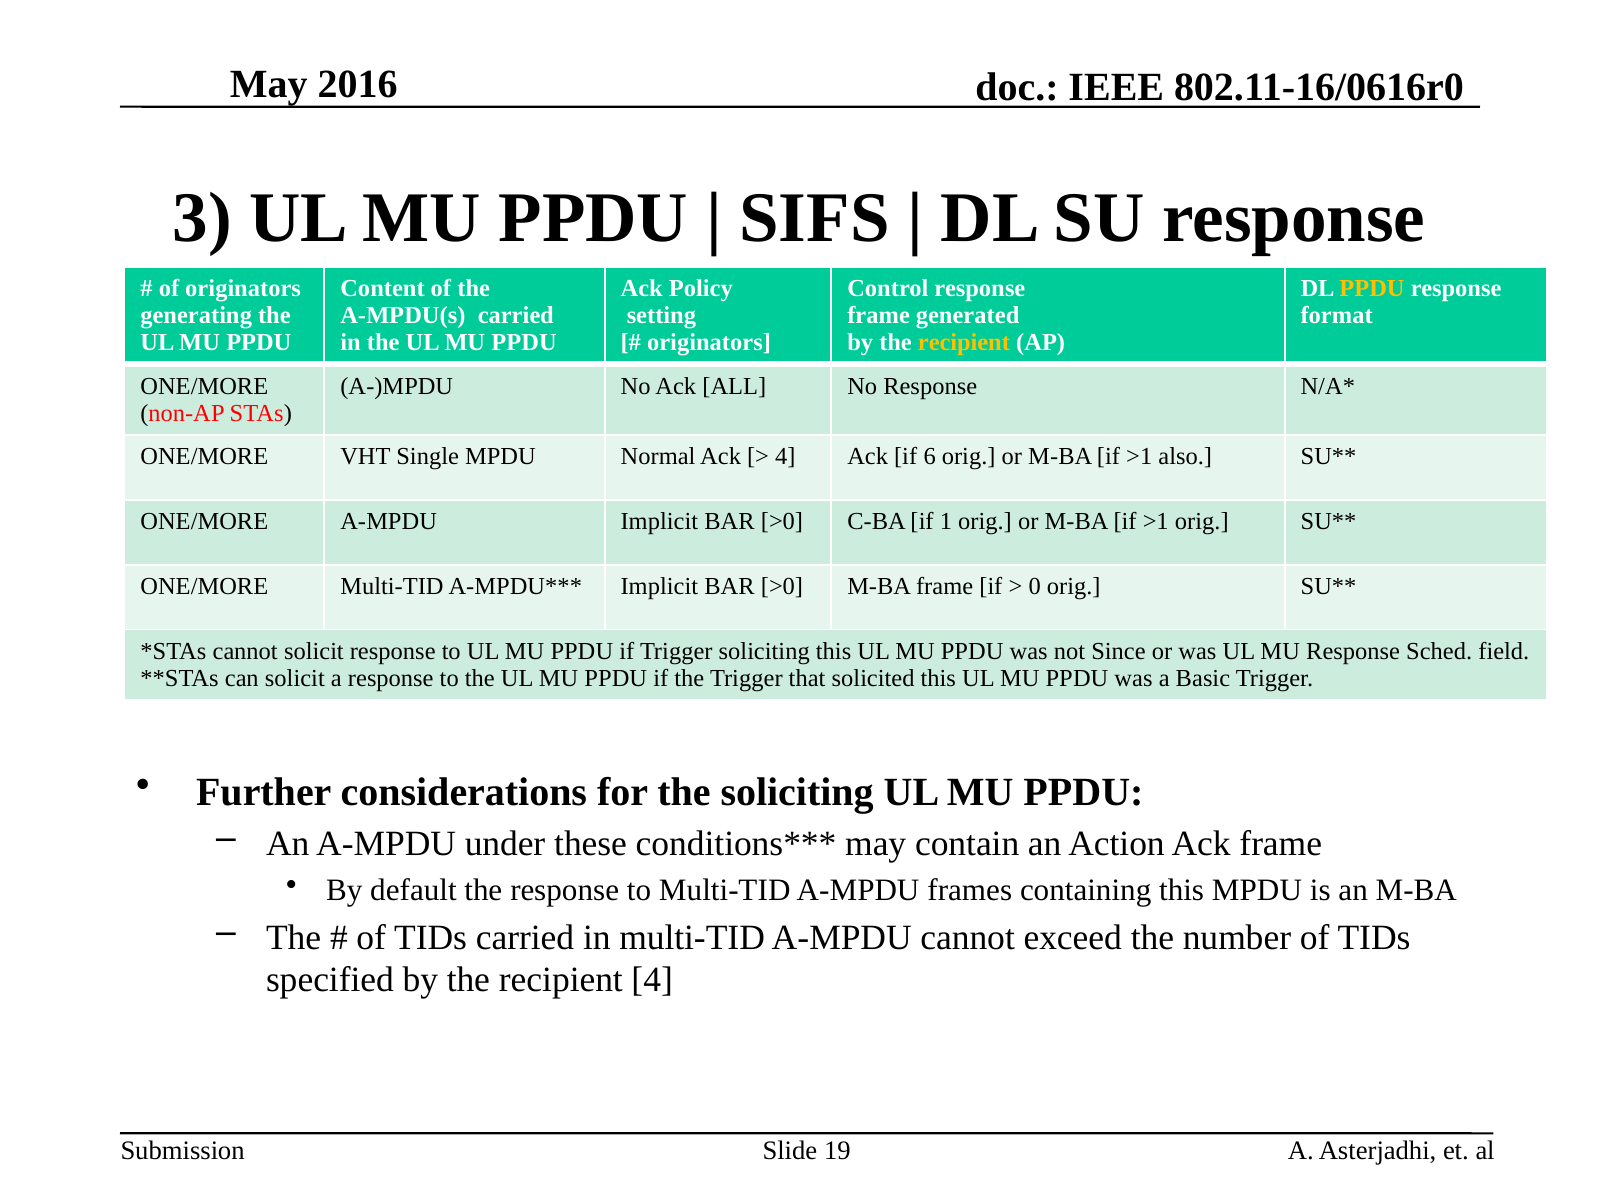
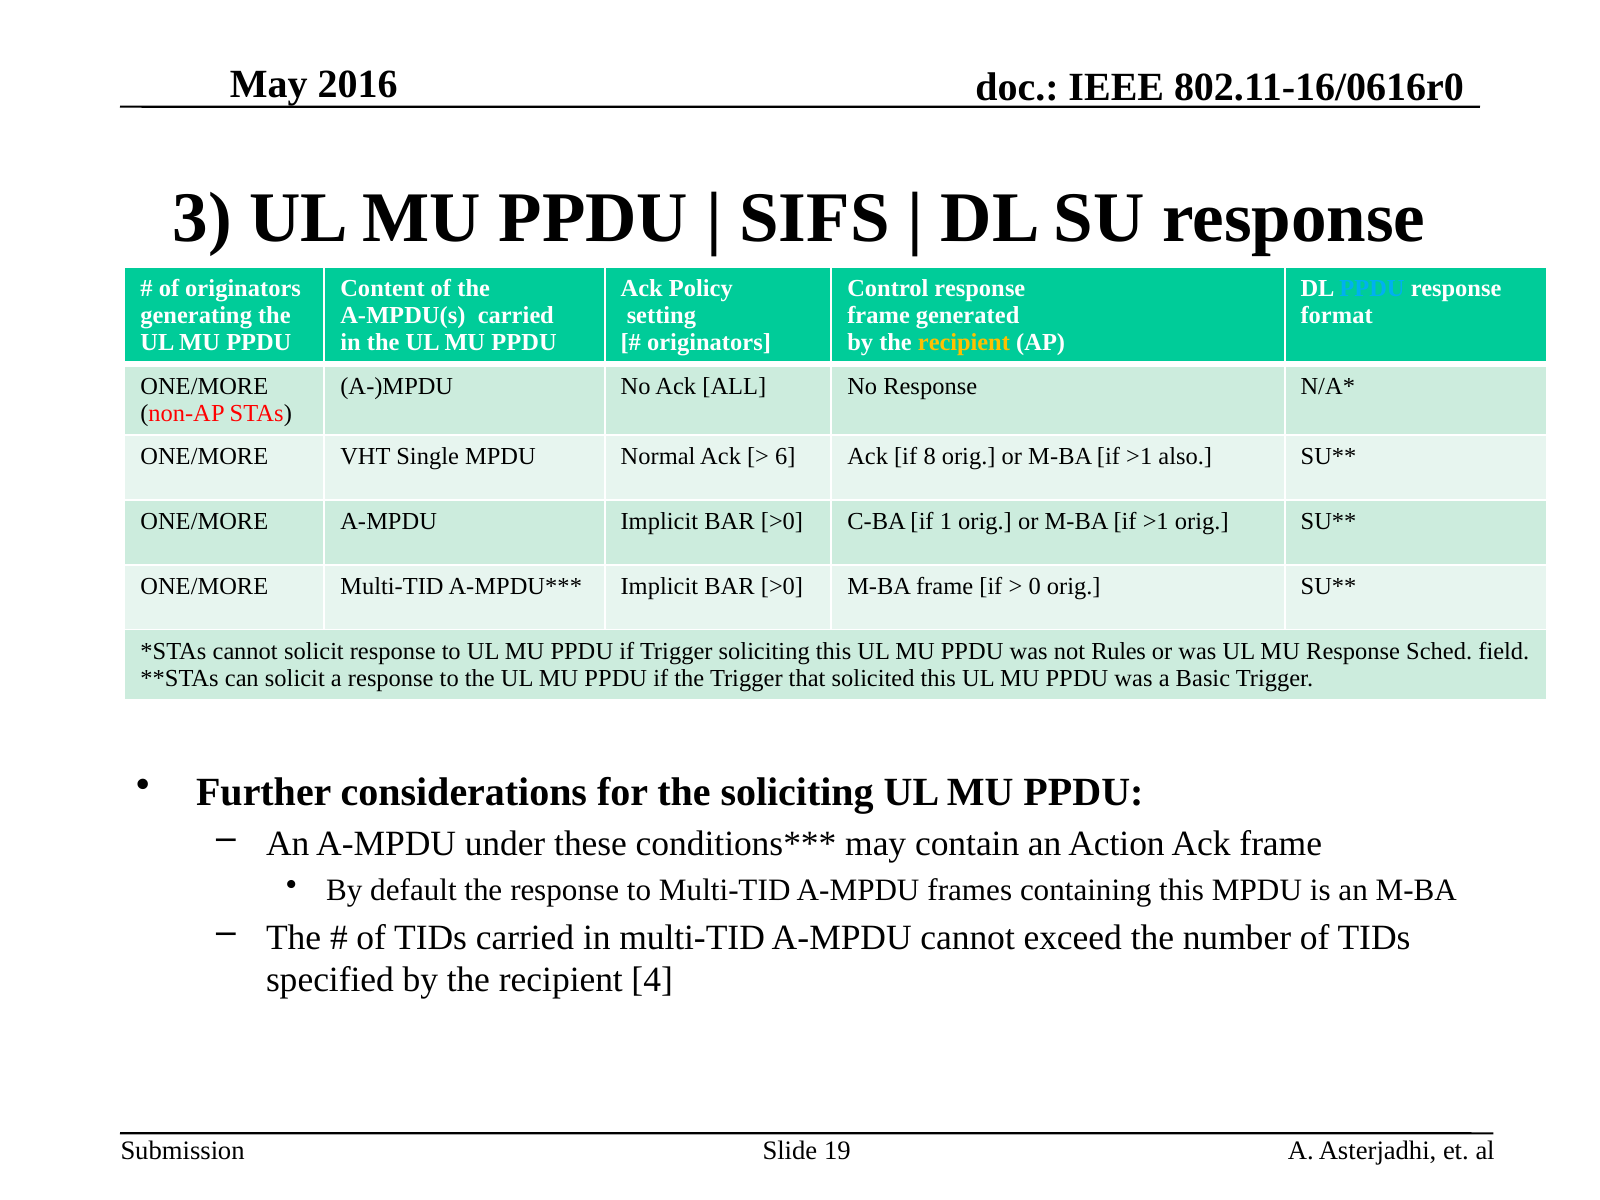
PPDU at (1372, 288) colour: yellow -> light blue
4 at (785, 457): 4 -> 6
6: 6 -> 8
Since: Since -> Rules
